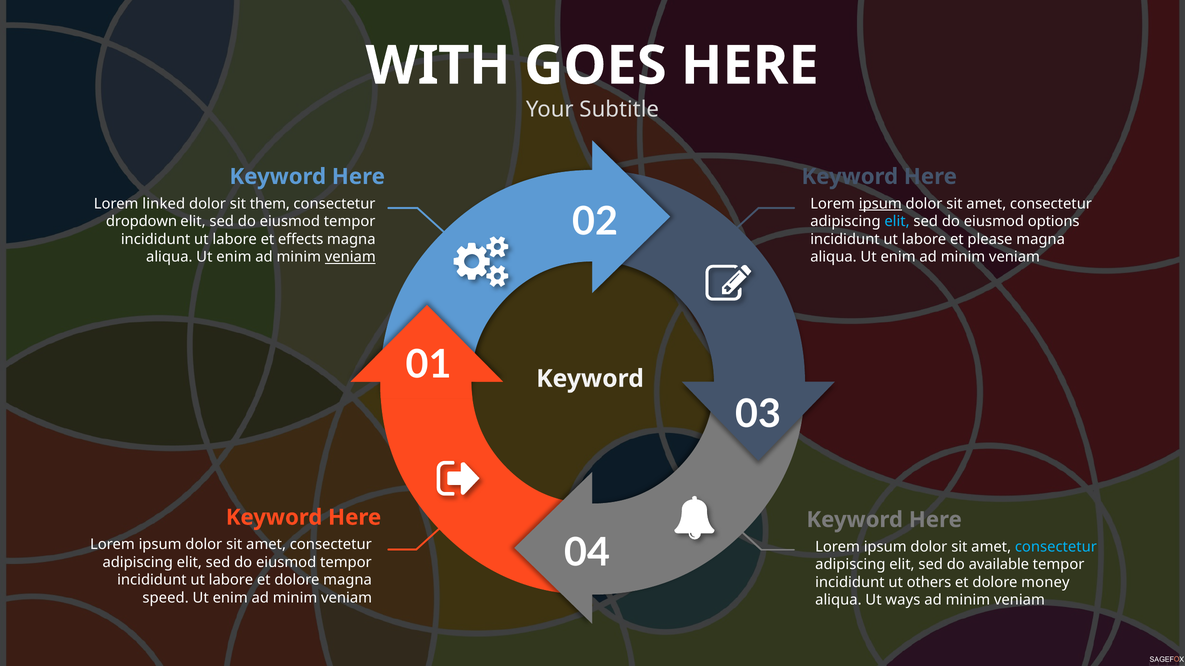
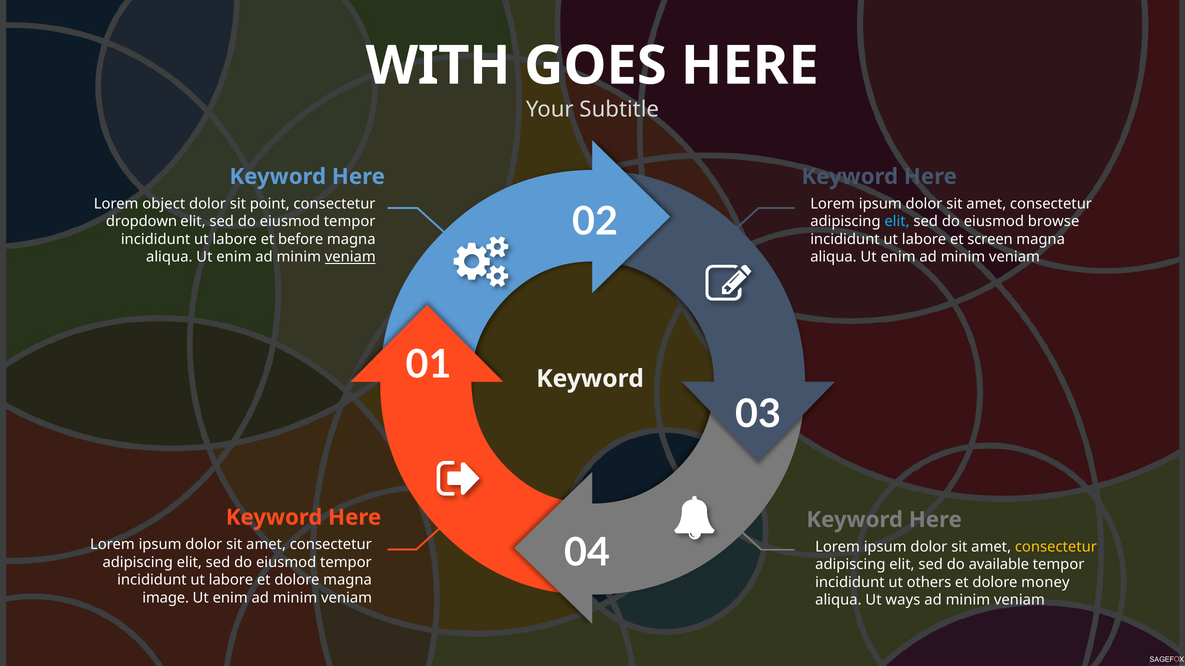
linked: linked -> object
them: them -> point
ipsum at (880, 204) underline: present -> none
options: options -> browse
effects: effects -> before
please: please -> screen
consectetur at (1056, 547) colour: light blue -> yellow
speed: speed -> image
